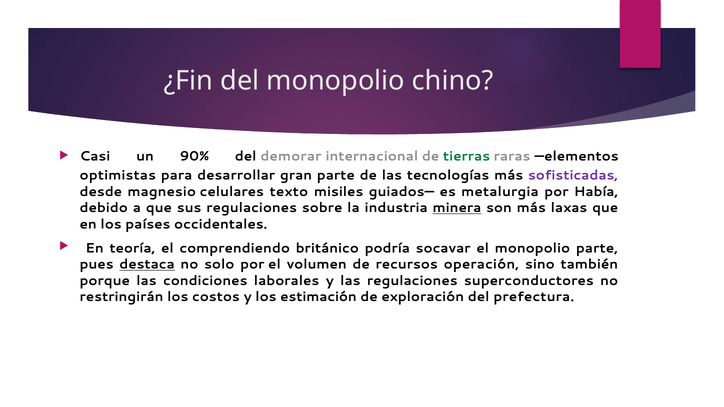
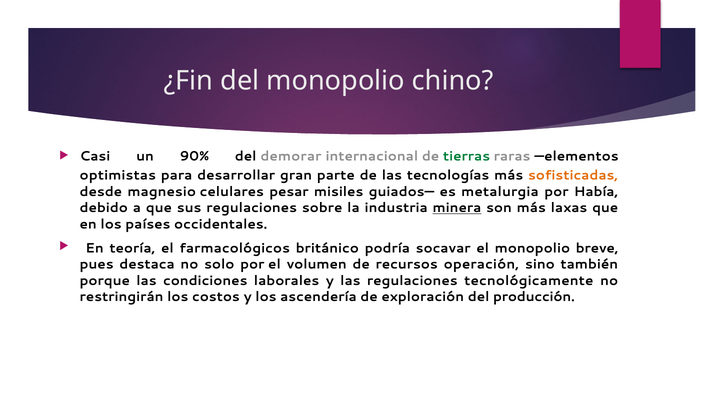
sofisticadas colour: purple -> orange
texto: texto -> pesar
comprendiendo: comprendiendo -> farmacológicos
monopolio parte: parte -> breve
destaca underline: present -> none
superconductores: superconductores -> tecnológicamente
estimación: estimación -> ascendería
prefectura: prefectura -> producción
